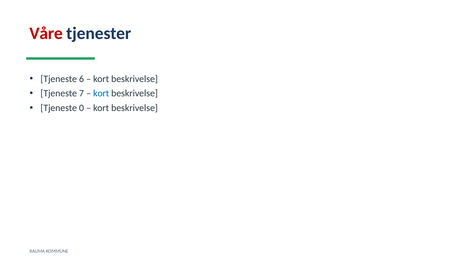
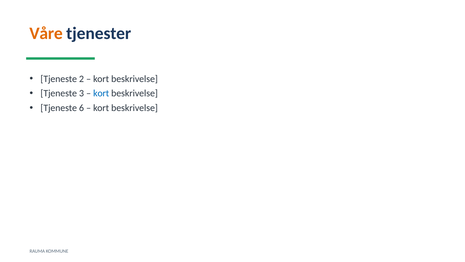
Våre colour: red -> orange
6: 6 -> 2
7: 7 -> 3
0: 0 -> 6
